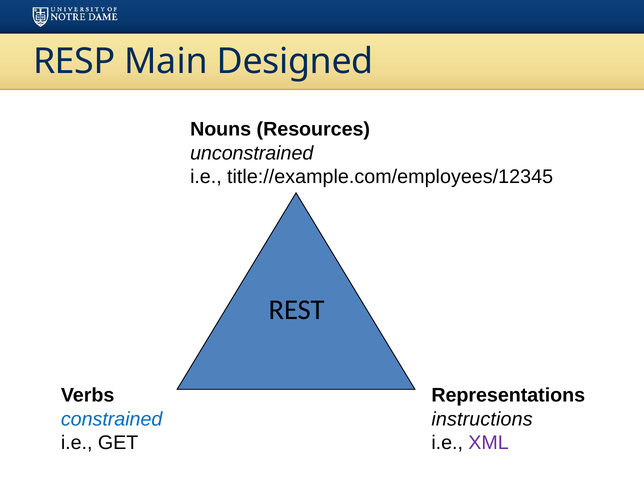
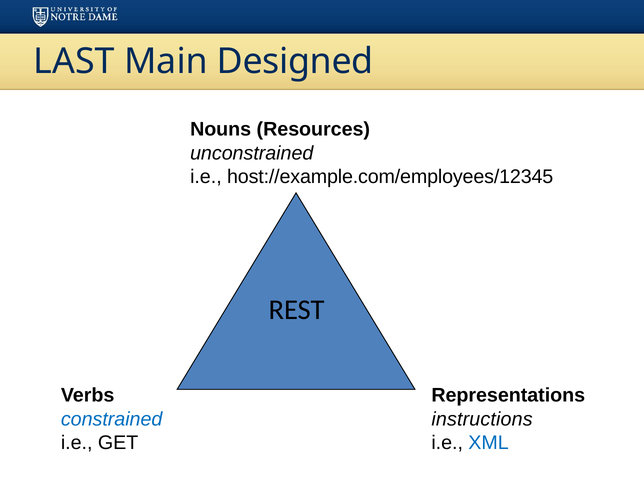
RESP: RESP -> LAST
title://example.com/employees/12345: title://example.com/employees/12345 -> host://example.com/employees/12345
XML colour: purple -> blue
